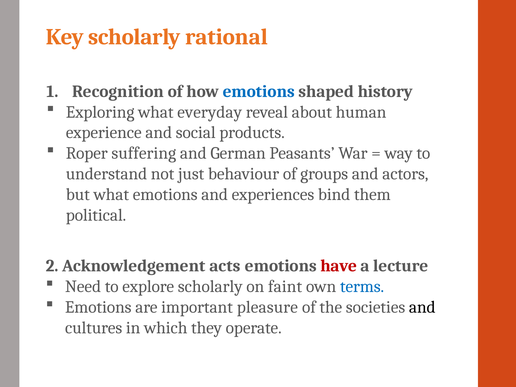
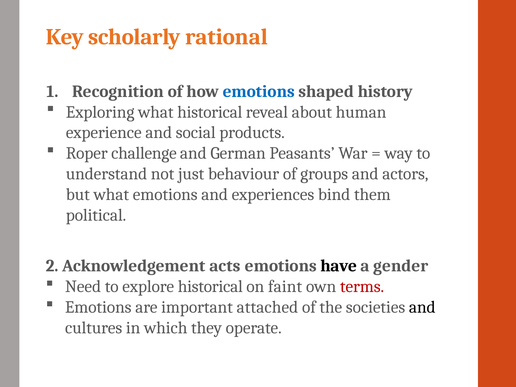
what everyday: everyday -> historical
suffering: suffering -> challenge
have colour: red -> black
lecture: lecture -> gender
explore scholarly: scholarly -> historical
terms colour: blue -> red
pleasure: pleasure -> attached
